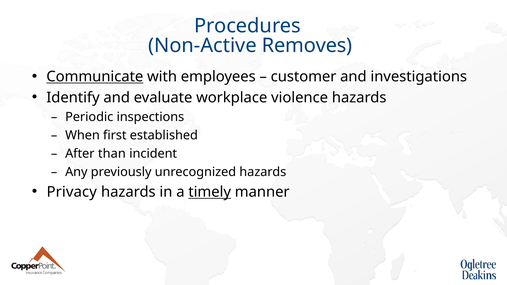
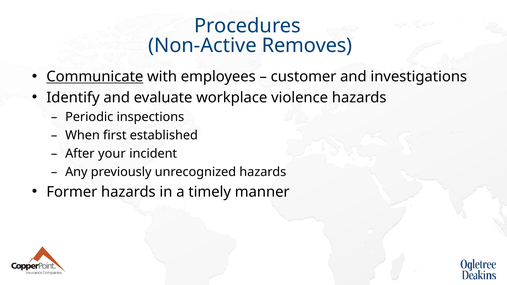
than: than -> your
Privacy: Privacy -> Former
timely underline: present -> none
